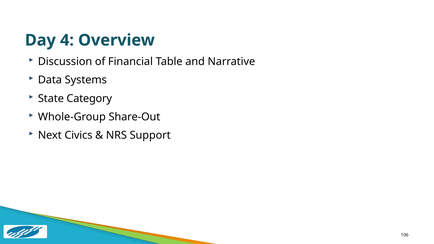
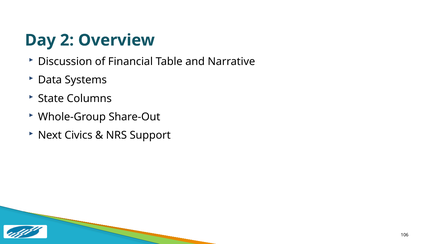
4: 4 -> 2
Category: Category -> Columns
